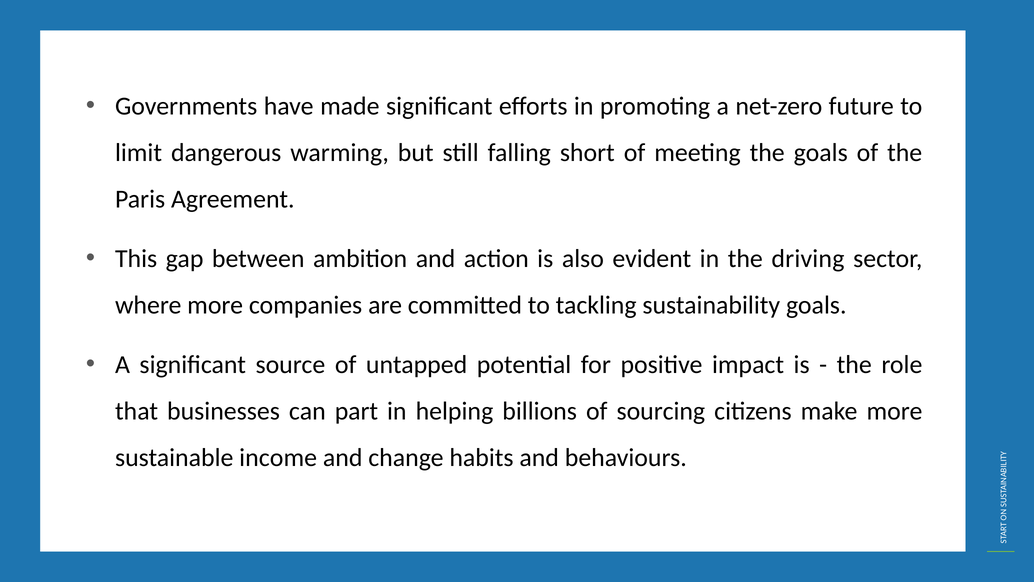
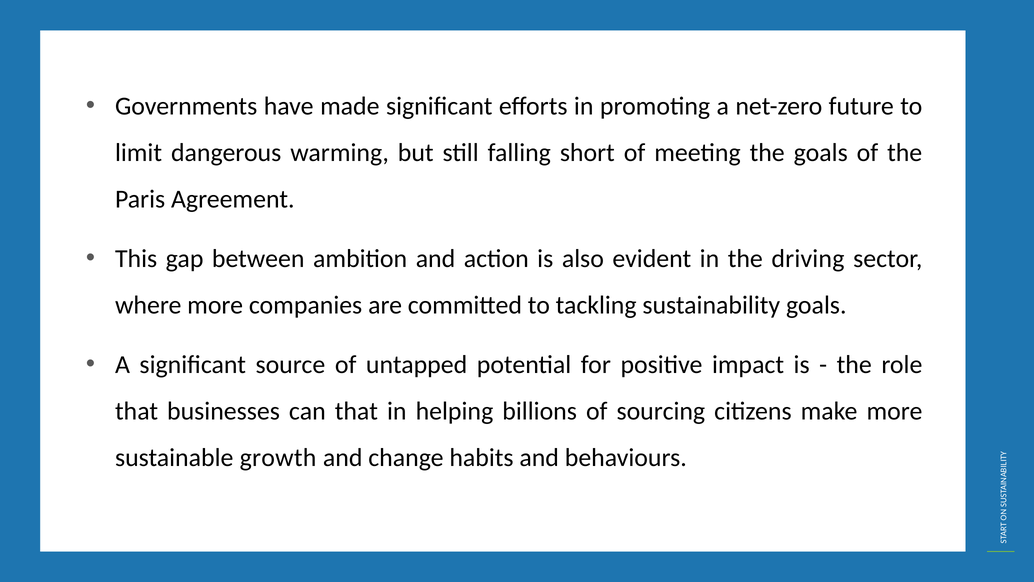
can part: part -> that
income: income -> growth
